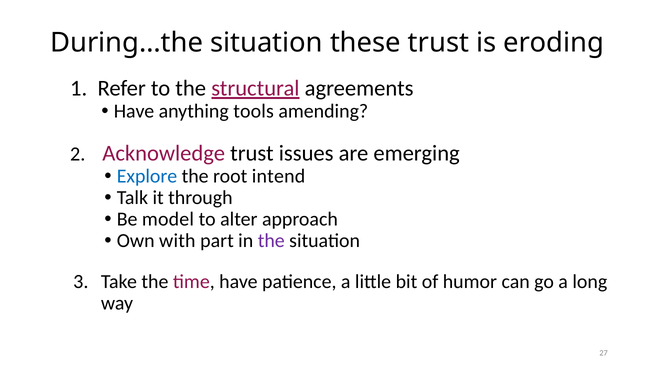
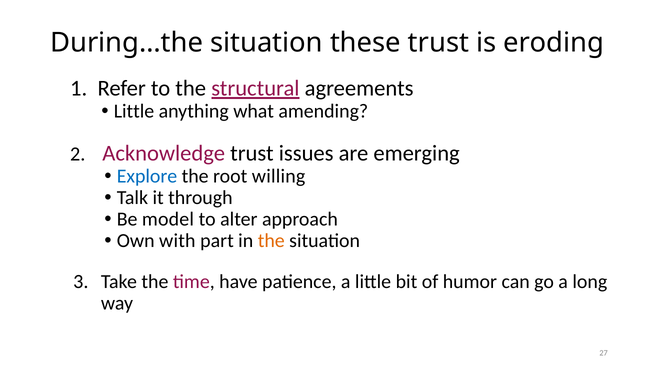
Have at (134, 111): Have -> Little
tools: tools -> what
intend: intend -> willing
the at (271, 241) colour: purple -> orange
